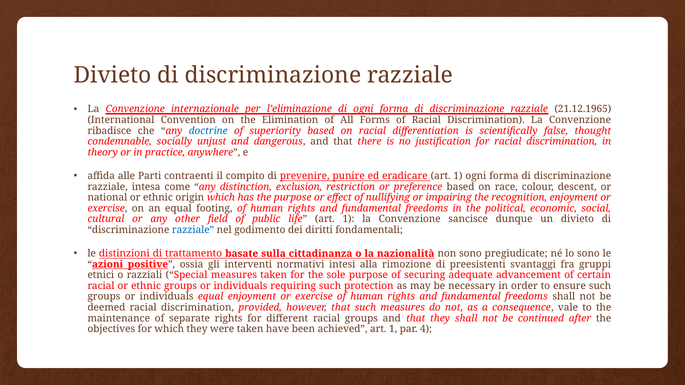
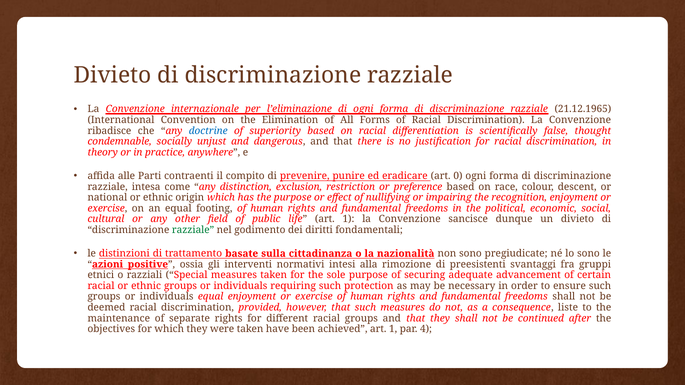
eradicare art 1: 1 -> 0
razziale at (193, 230) colour: blue -> green
vale: vale -> liste
